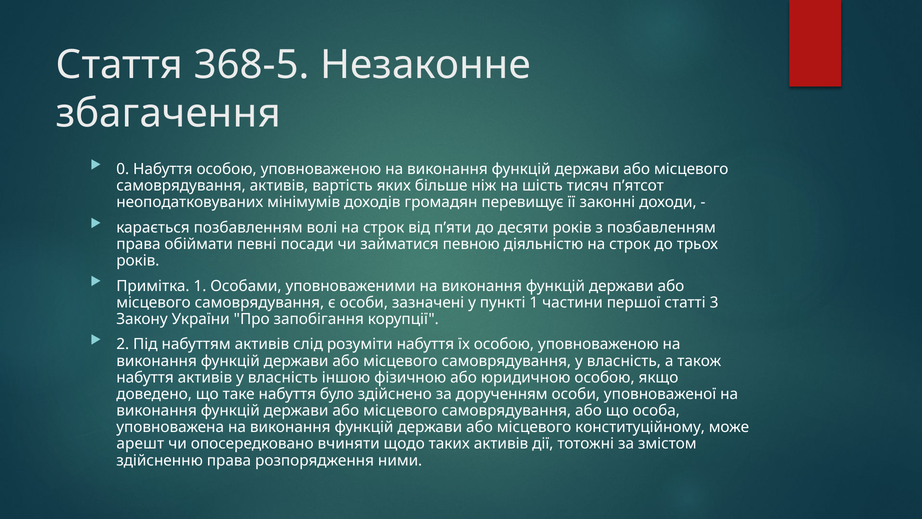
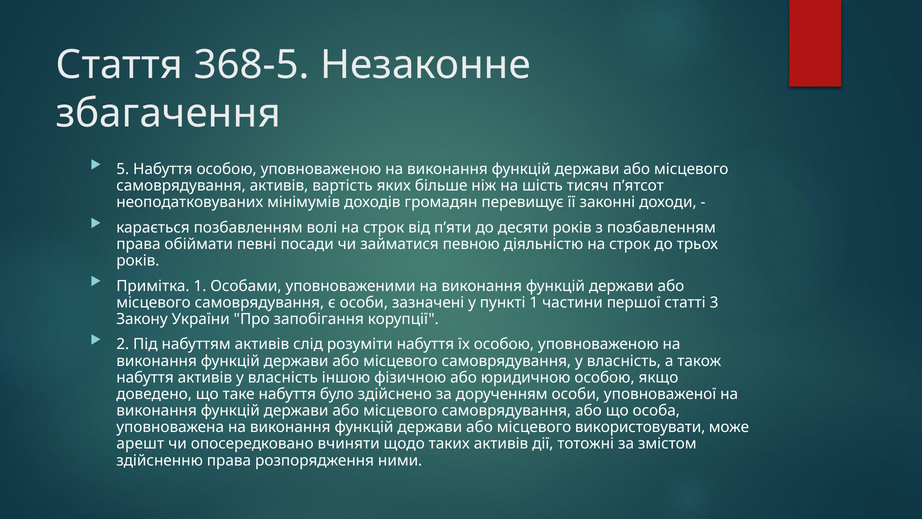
0: 0 -> 5
конституційному: конституційному -> використовувати
